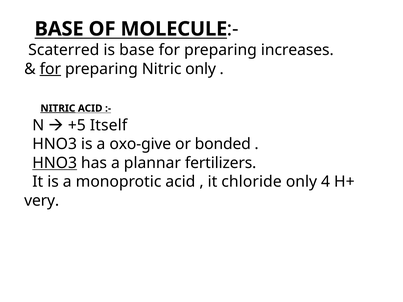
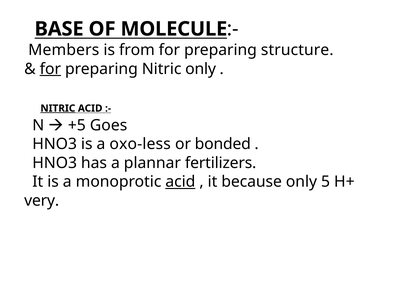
Scaterred: Scaterred -> Members
is base: base -> from
increases: increases -> structure
Itself: Itself -> Goes
oxo-give: oxo-give -> oxo-less
HNO3 at (55, 163) underline: present -> none
acid at (180, 182) underline: none -> present
chloride: chloride -> because
4: 4 -> 5
